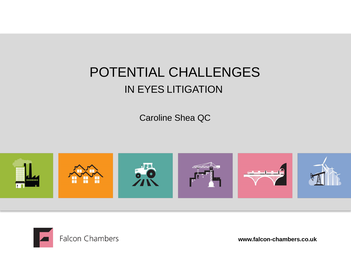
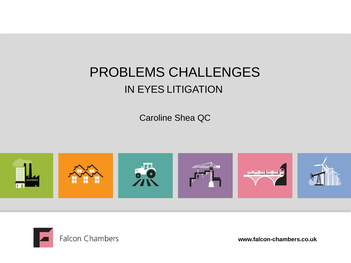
POTENTIAL: POTENTIAL -> PROBLEMS
